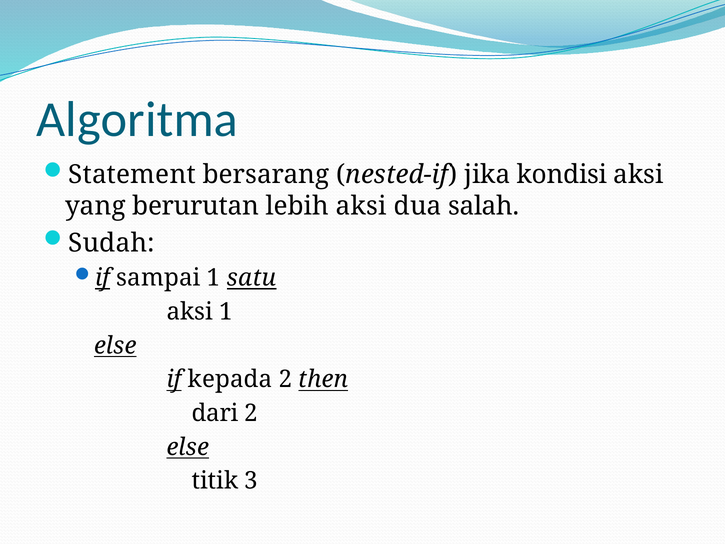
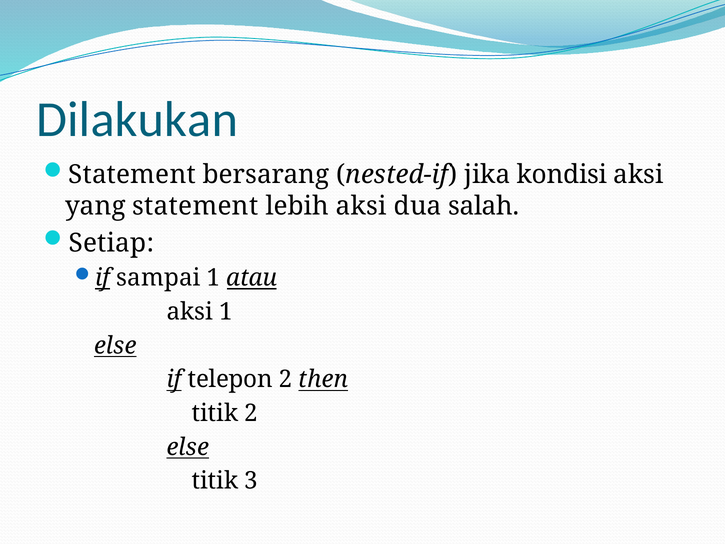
Algoritma: Algoritma -> Dilakukan
yang berurutan: berurutan -> statement
Sudah: Sudah -> Setiap
satu: satu -> atau
kepada: kepada -> telepon
dari at (215, 413): dari -> titik
